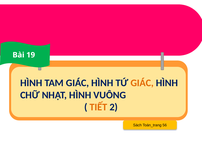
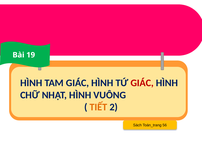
GIÁC at (142, 83) colour: orange -> red
